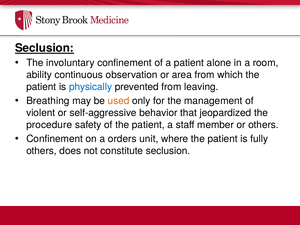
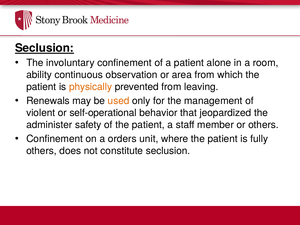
physically colour: blue -> orange
Breathing: Breathing -> Renewals
self-aggressive: self-aggressive -> self-operational
procedure: procedure -> administer
